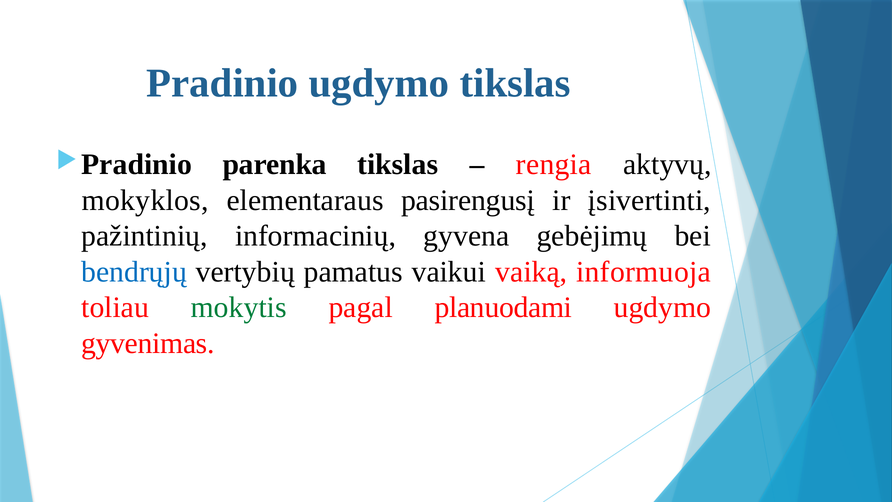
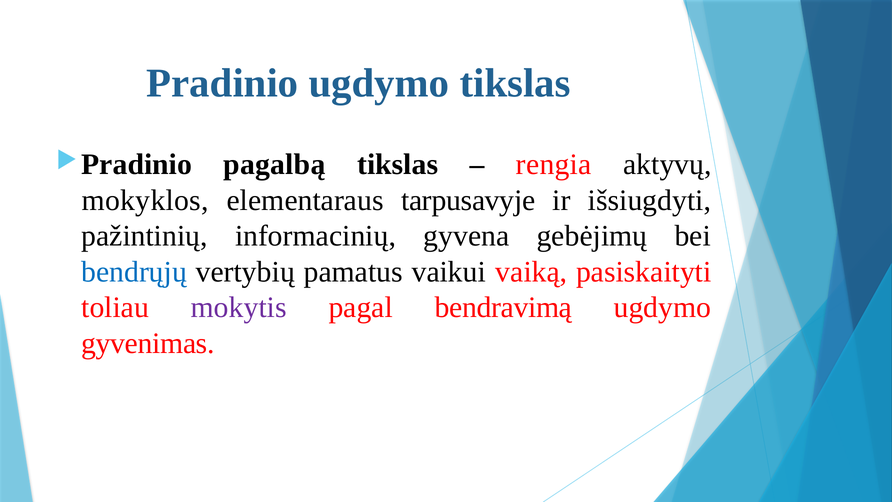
parenka: parenka -> pagalbą
pasirengusį: pasirengusį -> tarpusavyje
įsivertinti: įsivertinti -> išsiugdyti
informuoja: informuoja -> pasiskaityti
mokytis colour: green -> purple
planuodami: planuodami -> bendravimą
